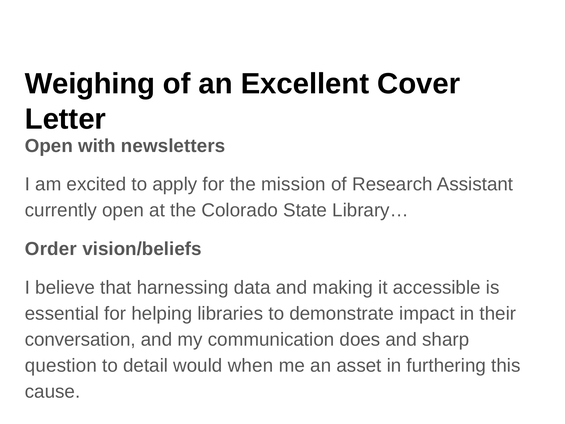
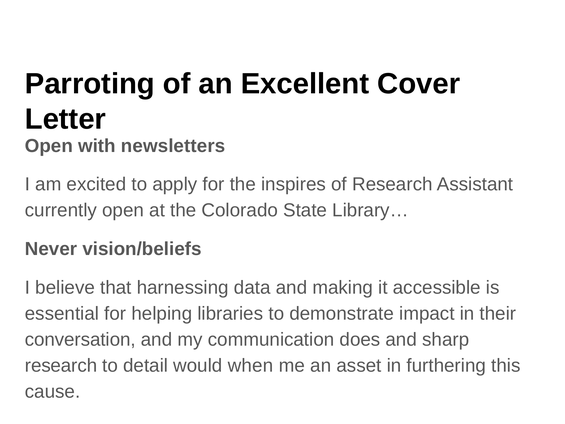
Weighing: Weighing -> Parroting
mission: mission -> inspires
Order: Order -> Never
question at (61, 365): question -> research
